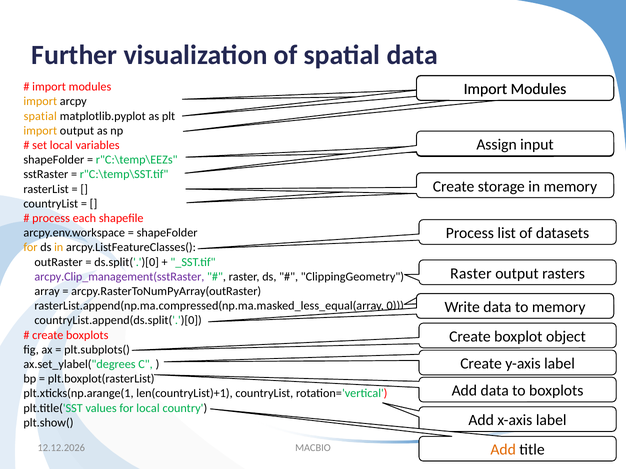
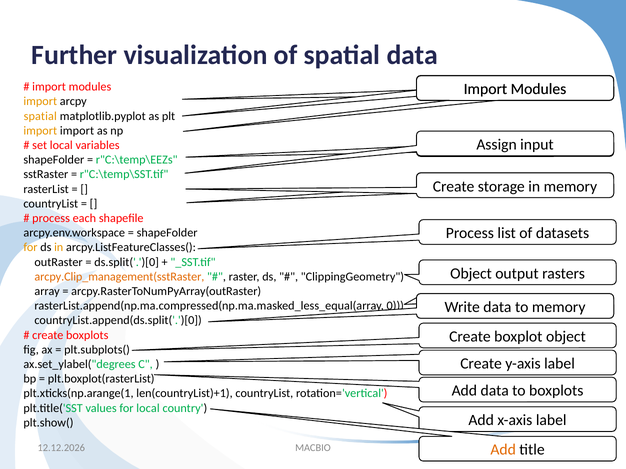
import output: output -> import
Raster at (471, 274): Raster -> Object
arcpy.Clip_management(sstRaster colour: purple -> orange
